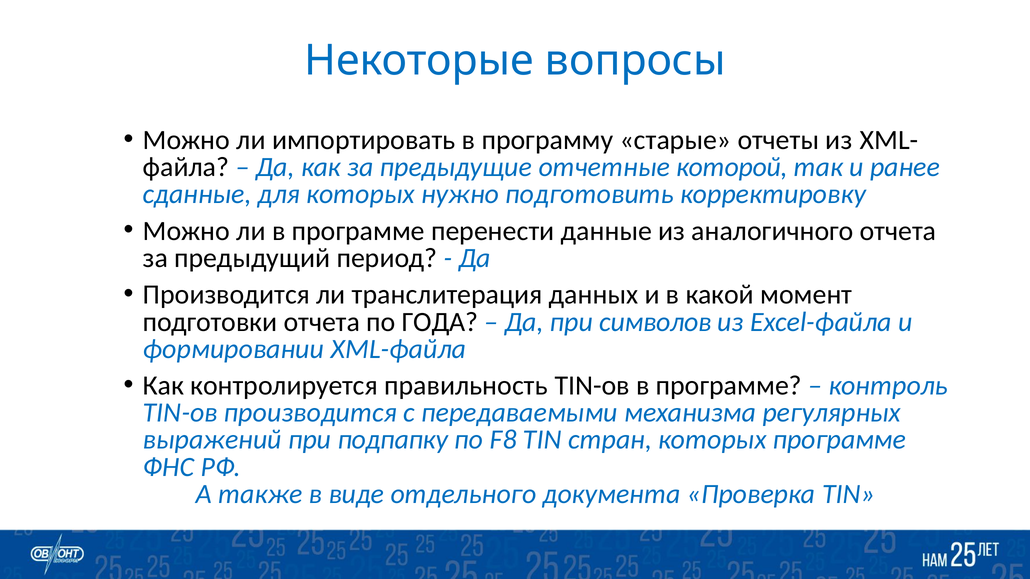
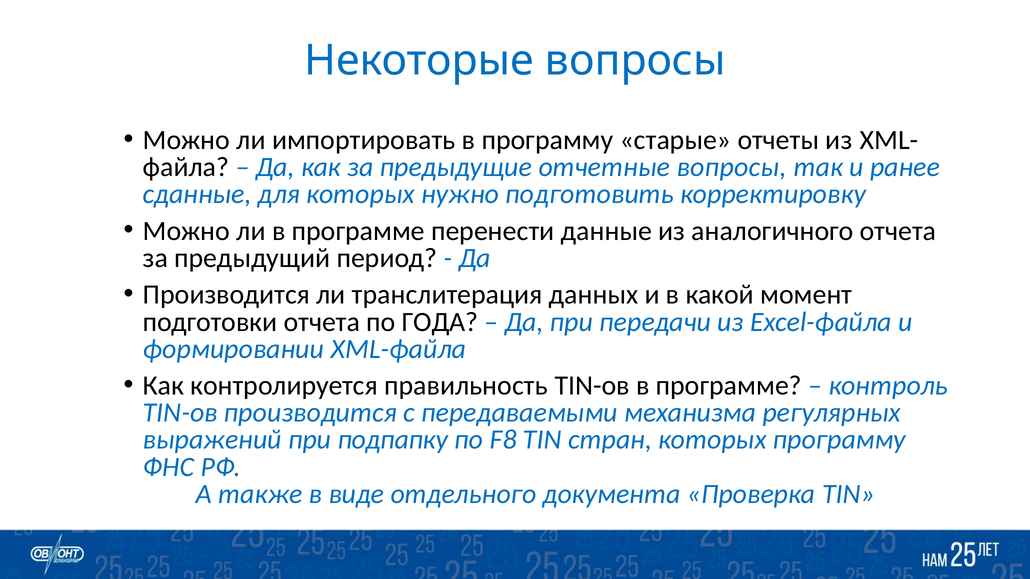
отчетные которой: которой -> вопросы
символов: символов -> передачи
которых программе: программе -> программу
